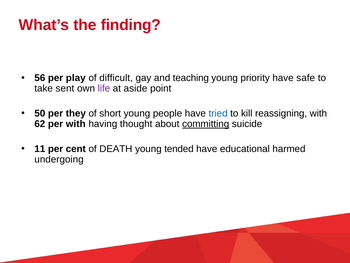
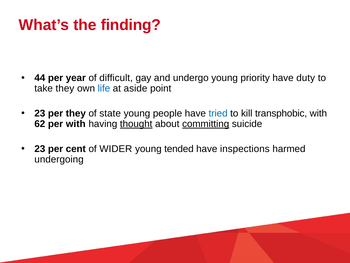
56: 56 -> 44
play: play -> year
teaching: teaching -> undergo
safe: safe -> duty
take sent: sent -> they
life colour: purple -> blue
50 at (40, 113): 50 -> 23
short: short -> state
reassigning: reassigning -> transphobic
thought underline: none -> present
11 at (40, 149): 11 -> 23
DEATH: DEATH -> WIDER
educational: educational -> inspections
